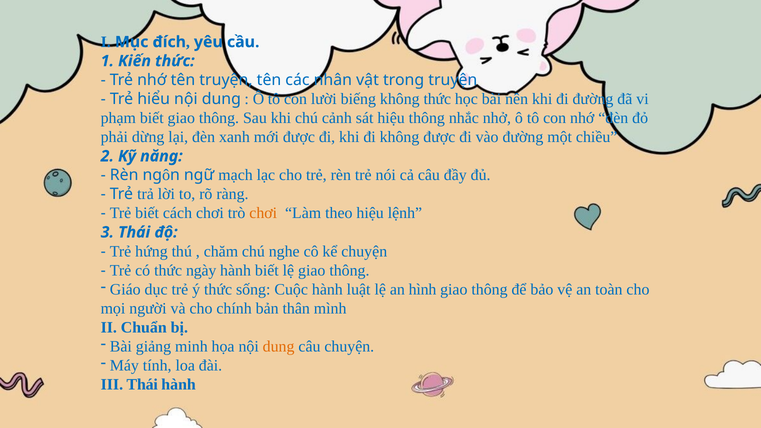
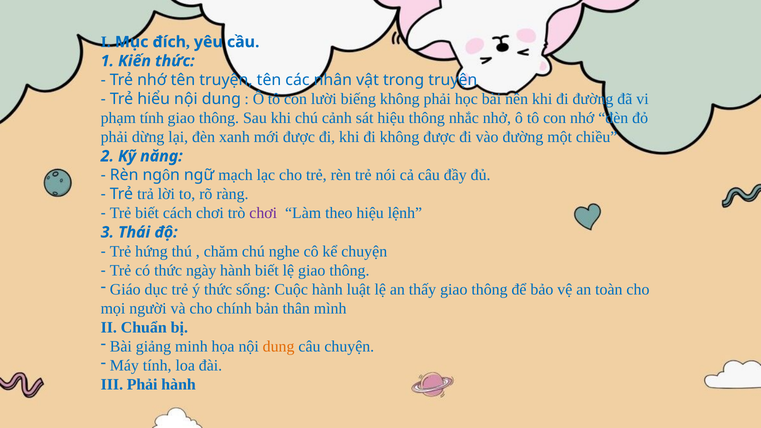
không thức: thức -> phải
phạm biết: biết -> tính
chơi at (263, 213) colour: orange -> purple
hình: hình -> thấy
III Thái: Thái -> Phải
